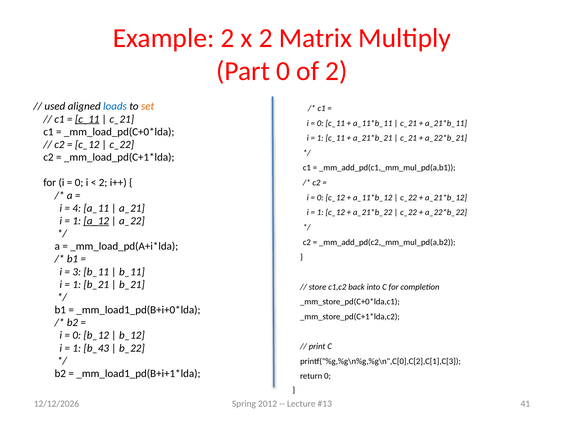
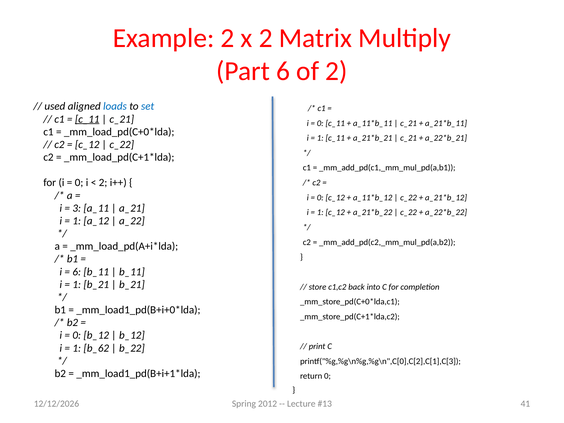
Part 0: 0 -> 6
set colour: orange -> blue
4: 4 -> 3
a_12 underline: present -> none
3 at (77, 272): 3 -> 6
b_43: b_43 -> b_62
